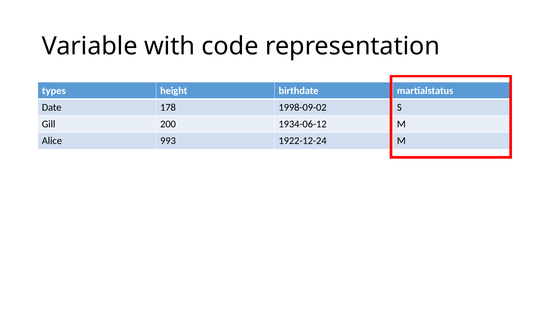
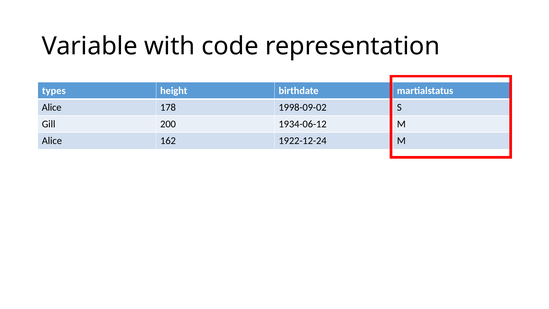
Date at (52, 107): Date -> Alice
993: 993 -> 162
